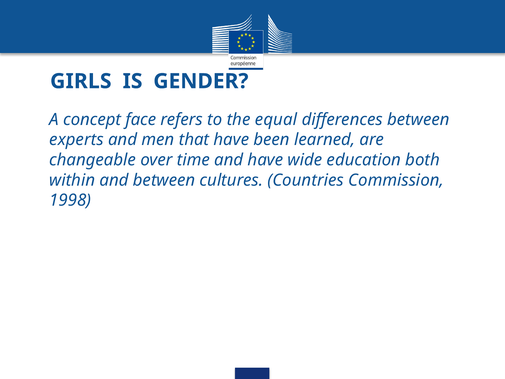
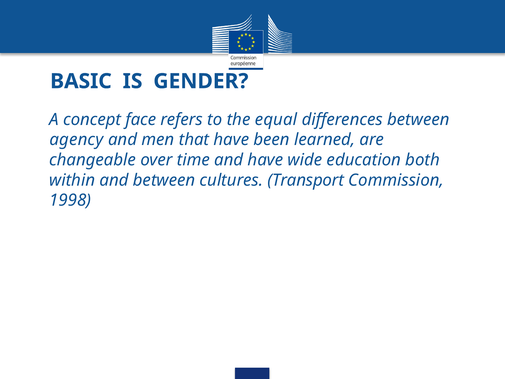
GIRLS: GIRLS -> BASIC
experts: experts -> agency
Countries: Countries -> Transport
